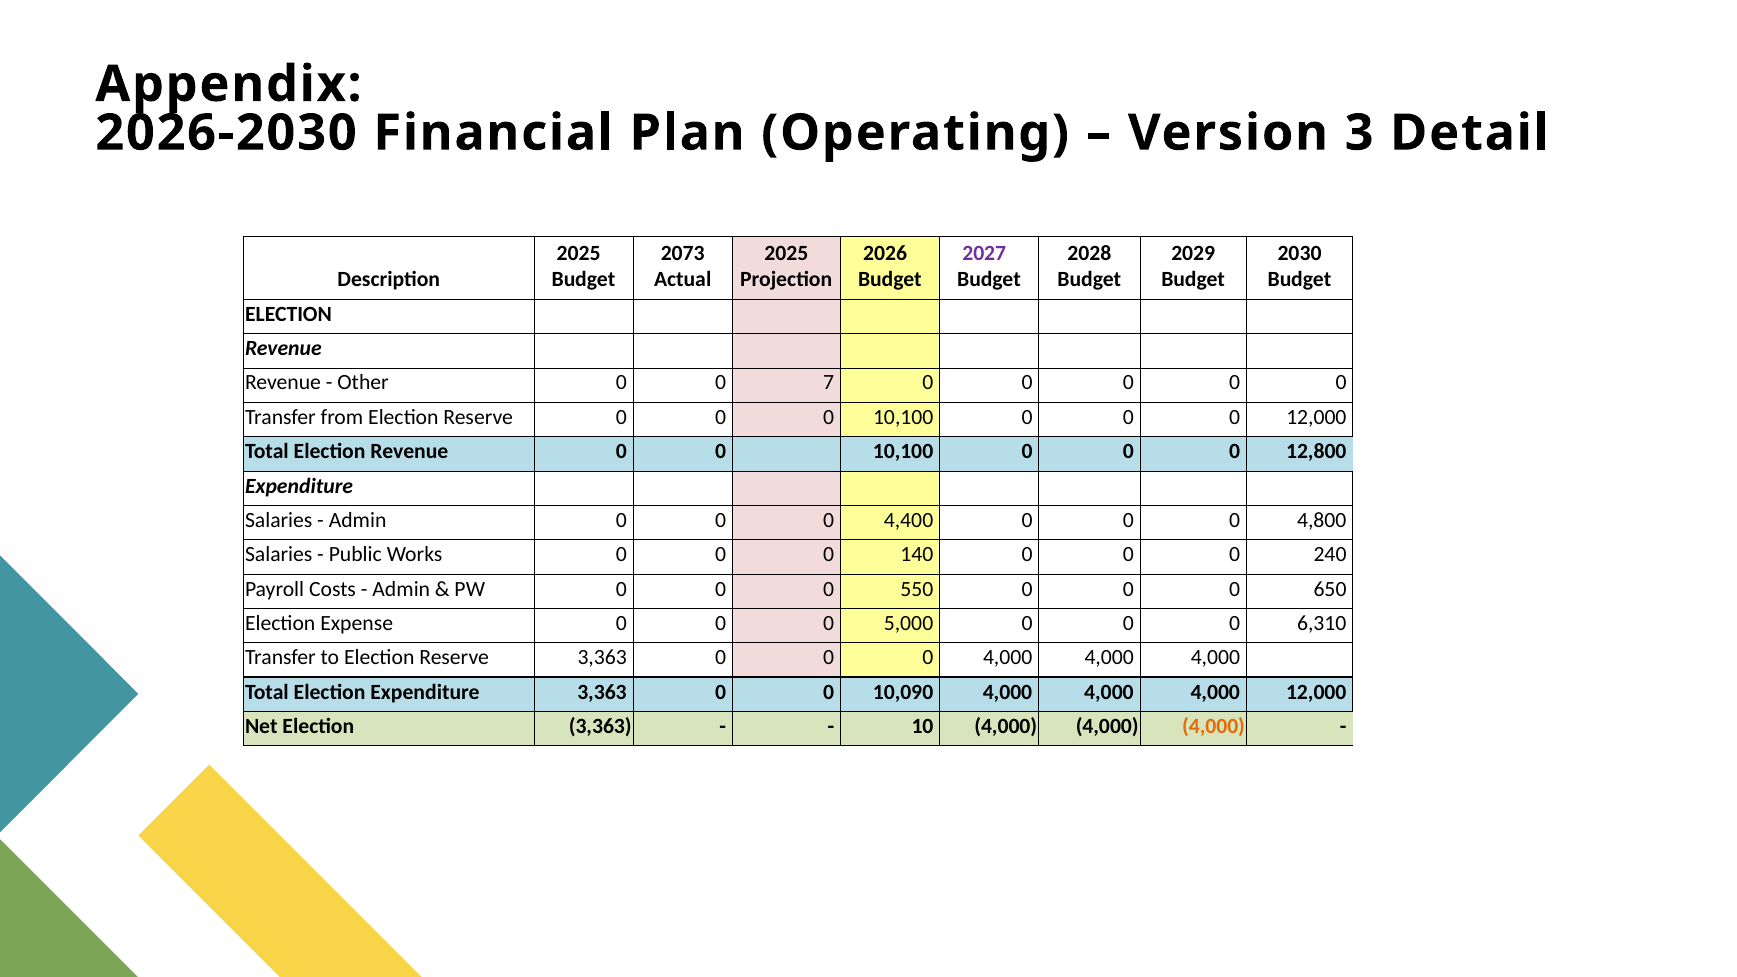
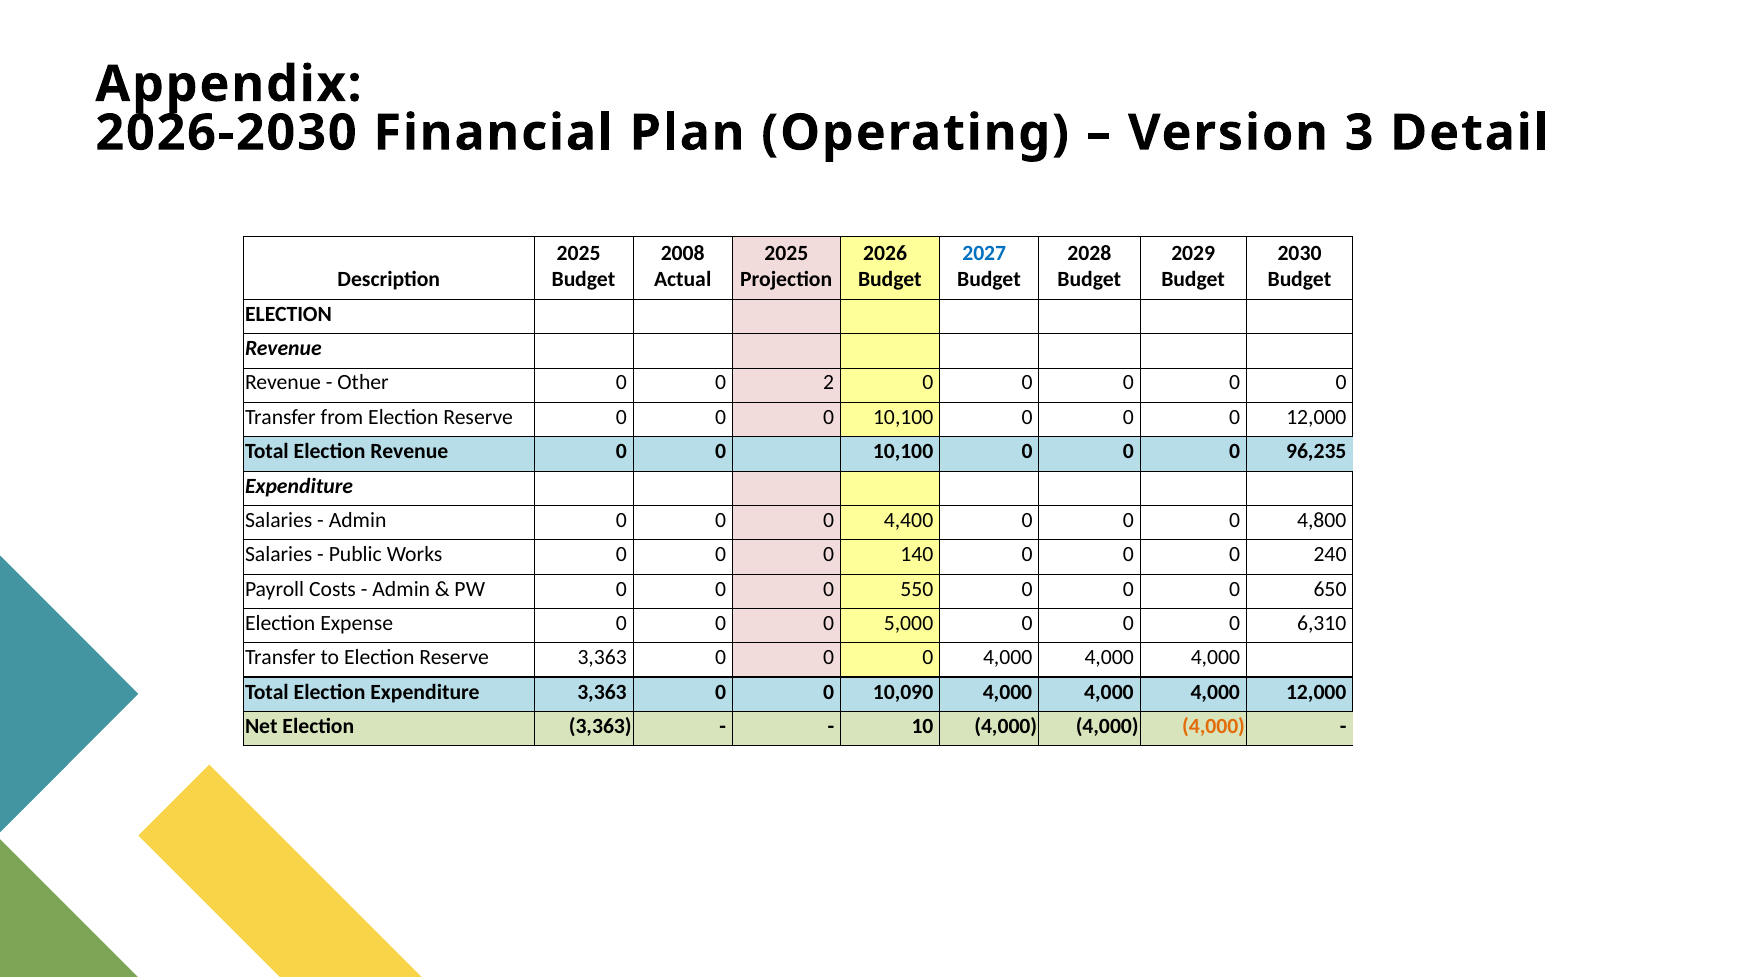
2073: 2073 -> 2008
2027 colour: purple -> blue
7: 7 -> 2
12,800: 12,800 -> 96,235
